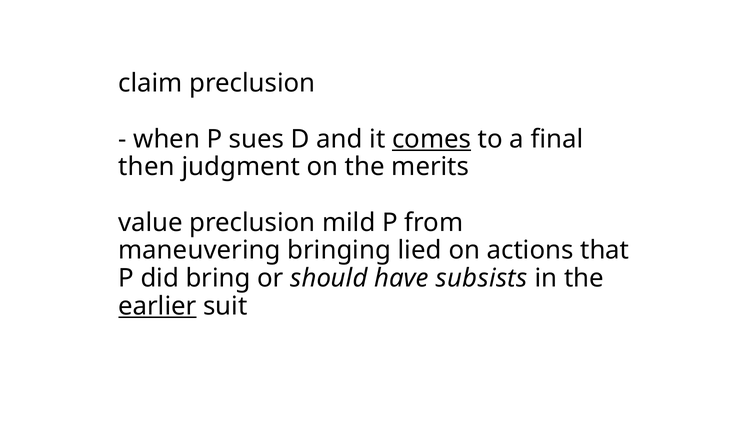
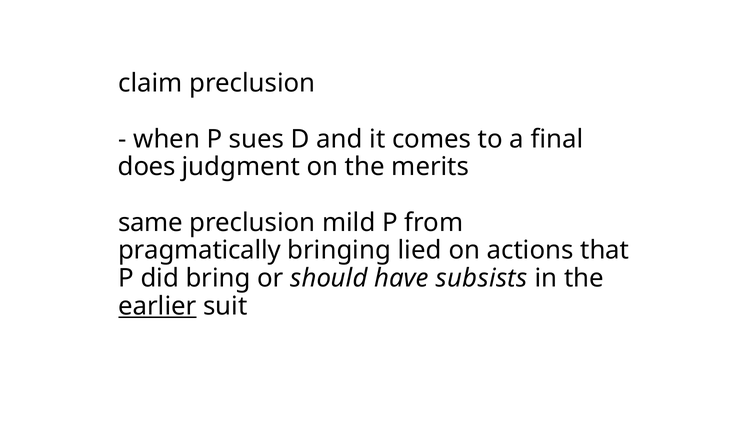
comes underline: present -> none
then: then -> does
value: value -> same
maneuvering: maneuvering -> pragmatically
